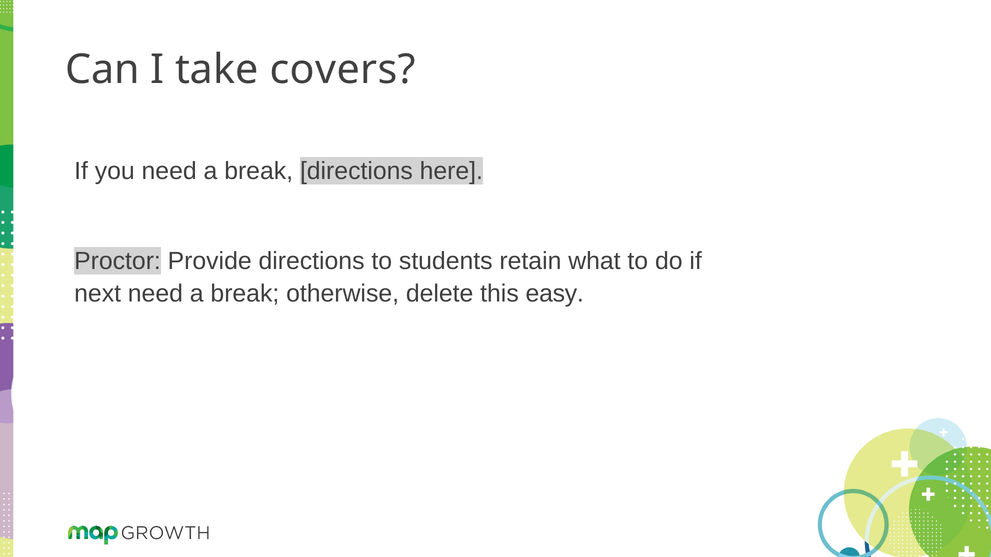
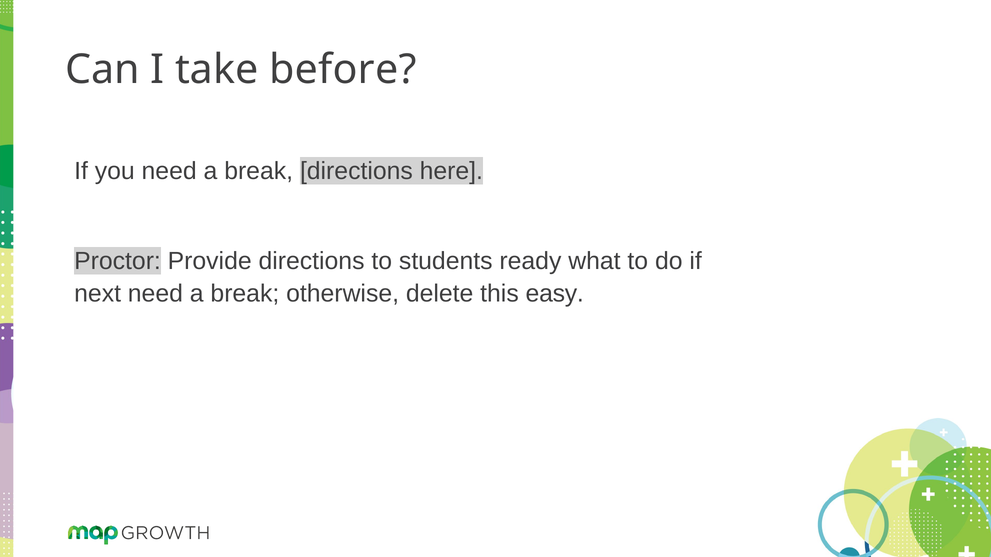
covers: covers -> before
retain: retain -> ready
